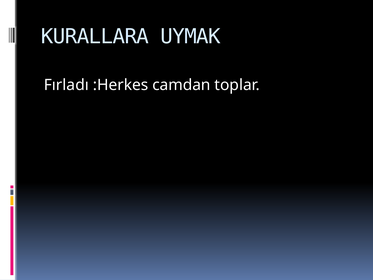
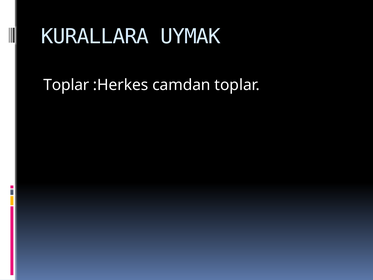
Fırladı at (66, 85): Fırladı -> Toplar
